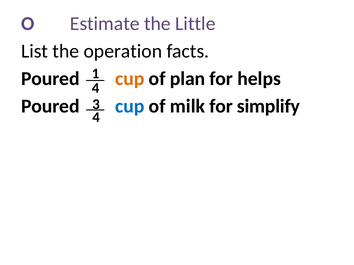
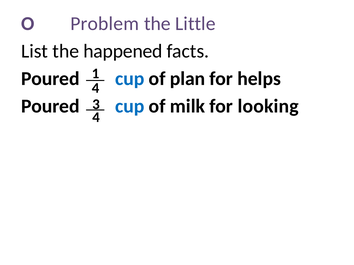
Estimate: Estimate -> Problem
operation: operation -> happened
cup at (130, 79) colour: orange -> blue
simplify: simplify -> looking
